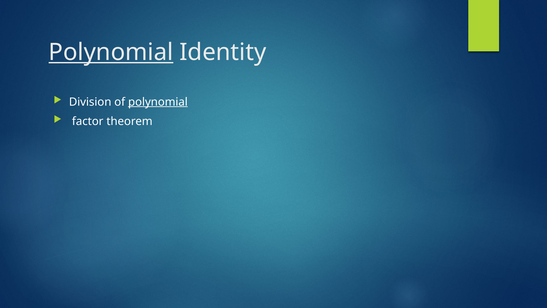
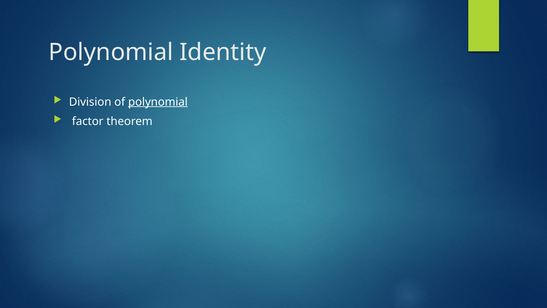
Polynomial at (111, 52) underline: present -> none
